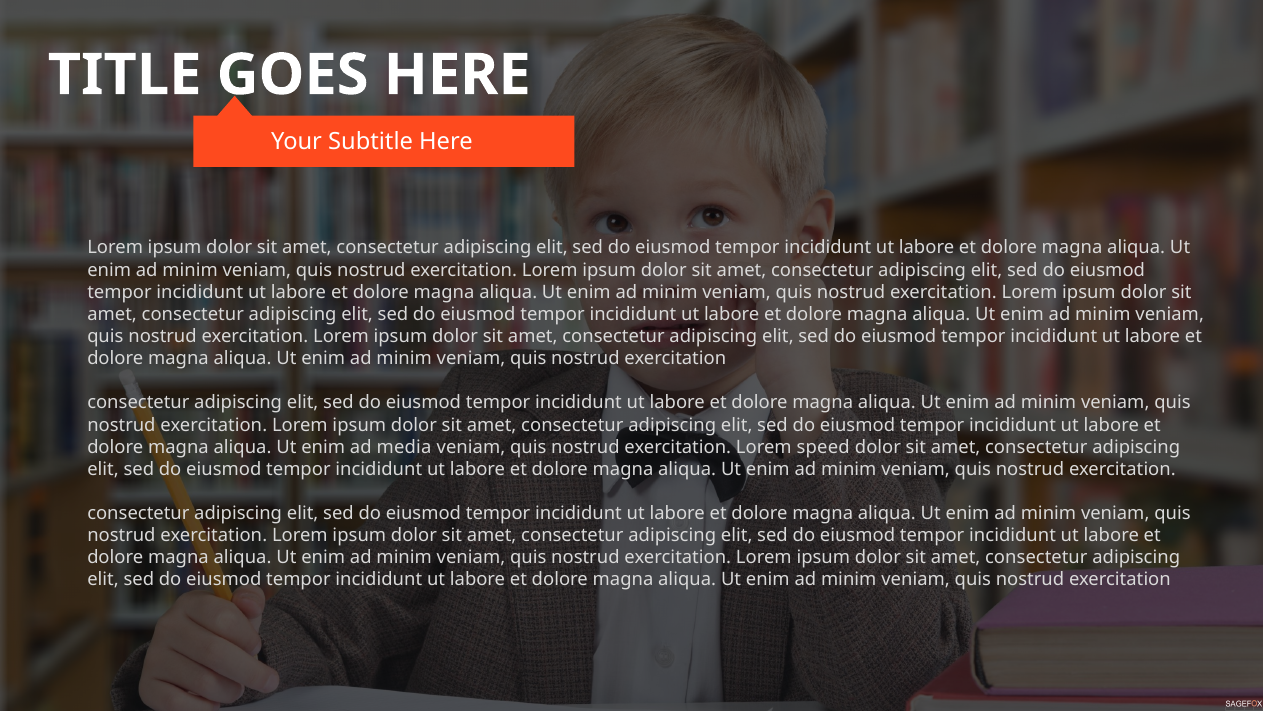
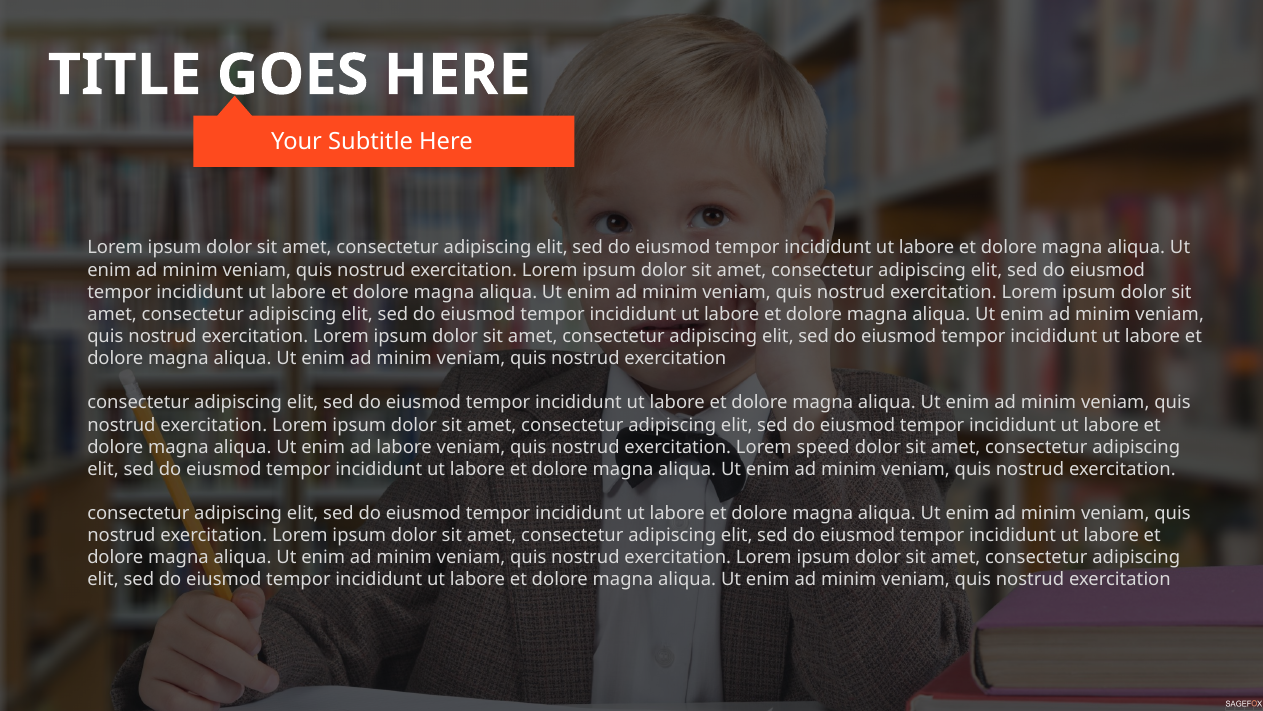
ad media: media -> labore
